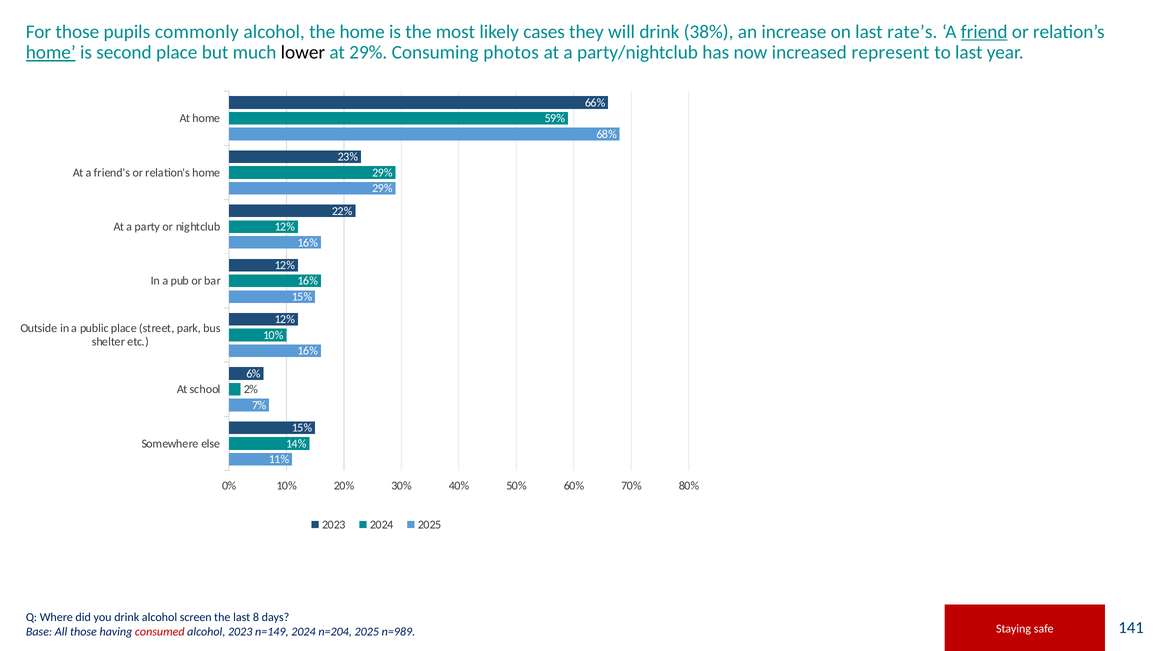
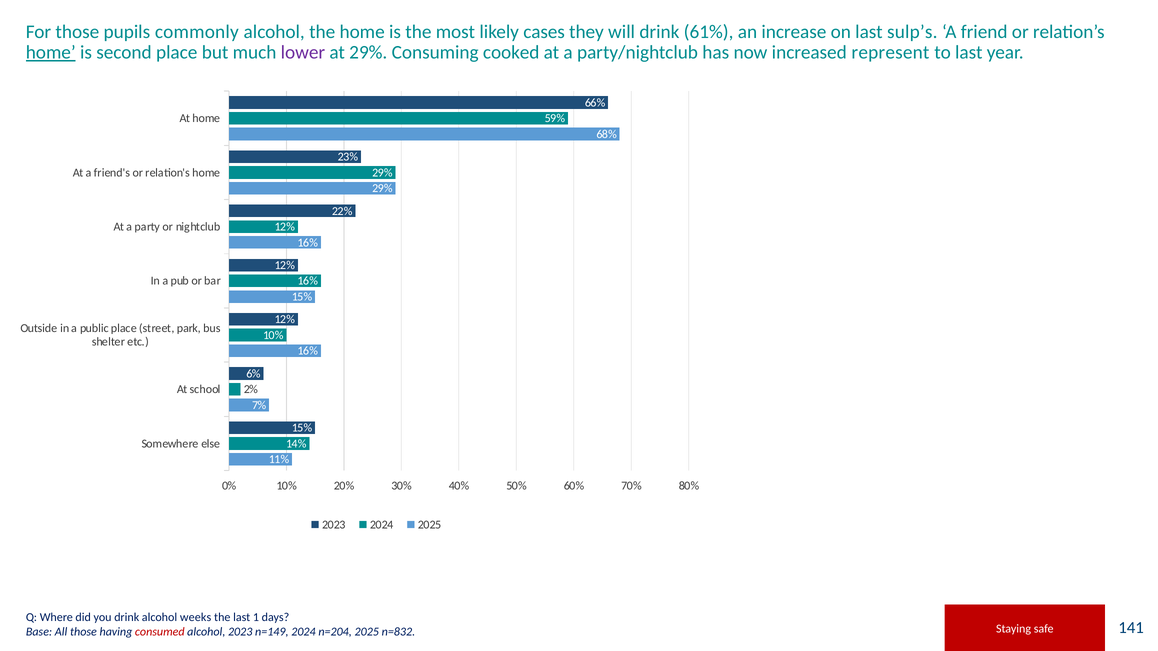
38%: 38% -> 61%
rate’s: rate’s -> sulp’s
friend underline: present -> none
lower colour: black -> purple
photos: photos -> cooked
screen: screen -> weeks
8: 8 -> 1
n=989: n=989 -> n=832
